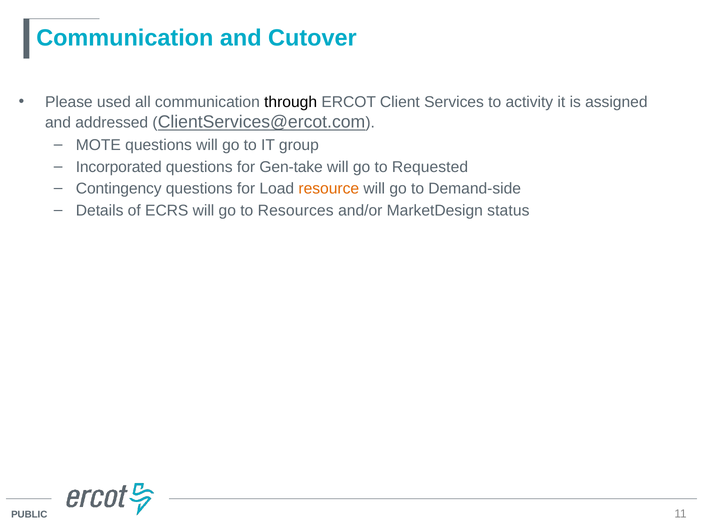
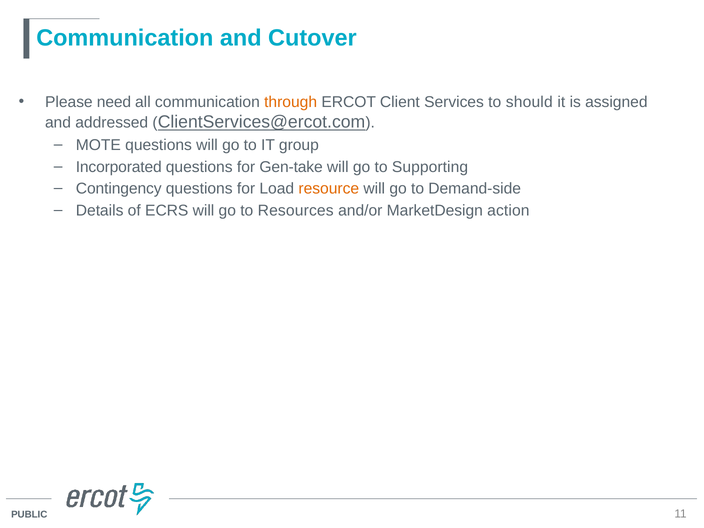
used: used -> need
through colour: black -> orange
activity: activity -> should
Requested: Requested -> Supporting
status: status -> action
